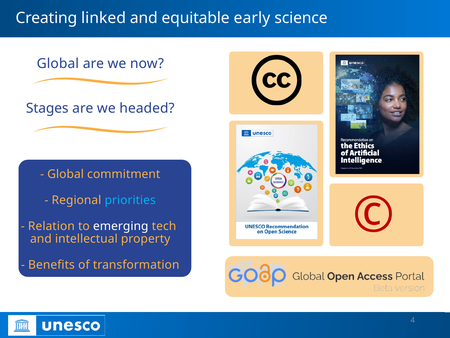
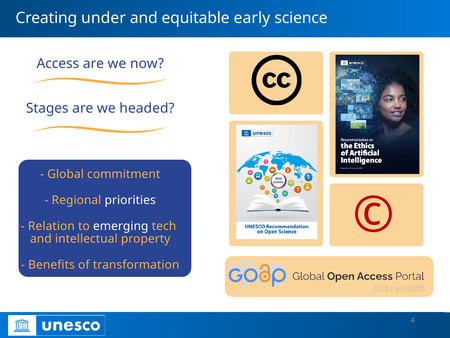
linked: linked -> under
Global at (58, 64): Global -> Access
priorities colour: light blue -> white
